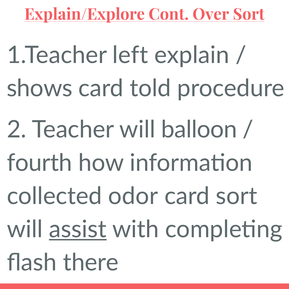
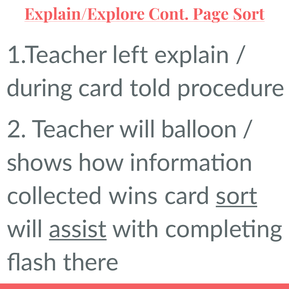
Over: Over -> Page
shows: shows -> during
fourth: fourth -> shows
odor: odor -> wins
sort at (237, 196) underline: none -> present
